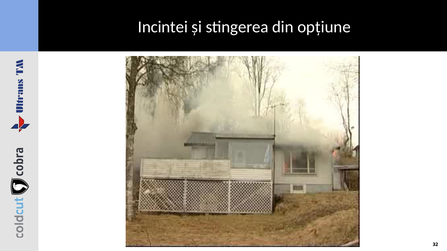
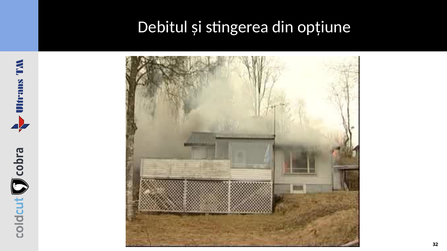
Incintei: Incintei -> Debitul
